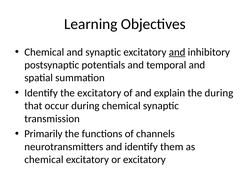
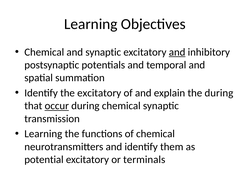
occur underline: none -> present
Primarily at (43, 134): Primarily -> Learning
of channels: channels -> chemical
chemical at (44, 160): chemical -> potential
or excitatory: excitatory -> terminals
